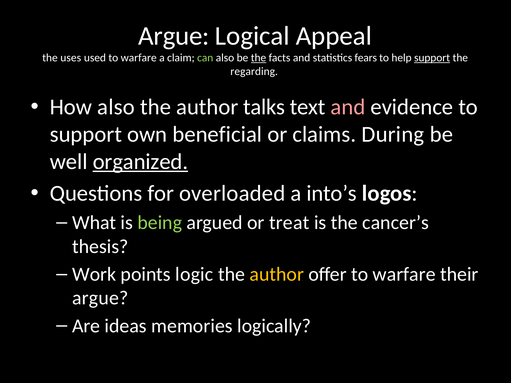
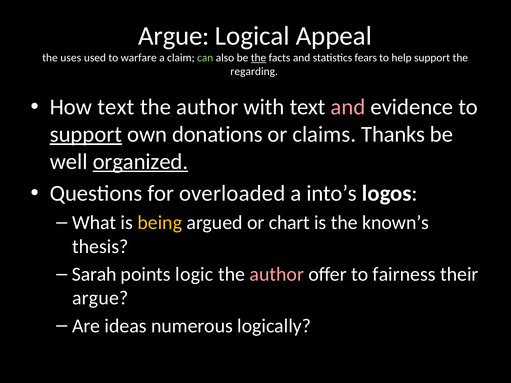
support at (432, 58) underline: present -> none
How also: also -> text
talks: talks -> with
support at (86, 134) underline: none -> present
beneficial: beneficial -> donations
During: During -> Thanks
being colour: light green -> yellow
treat: treat -> chart
cancer’s: cancer’s -> known’s
Work: Work -> Sarah
author at (277, 274) colour: yellow -> pink
offer to warfare: warfare -> fairness
memories: memories -> numerous
